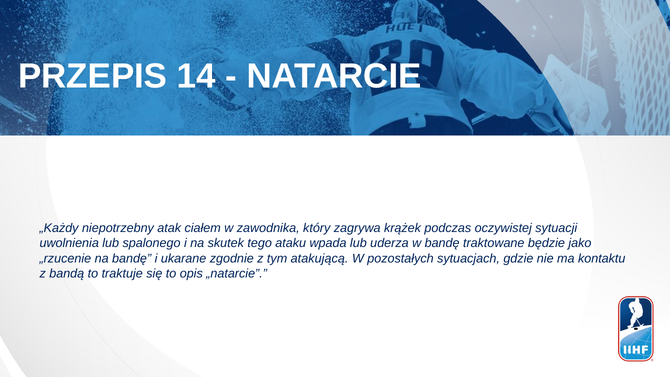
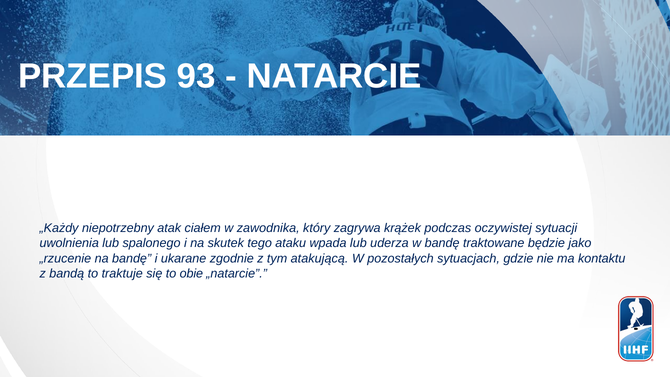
14: 14 -> 93
opis: opis -> obie
